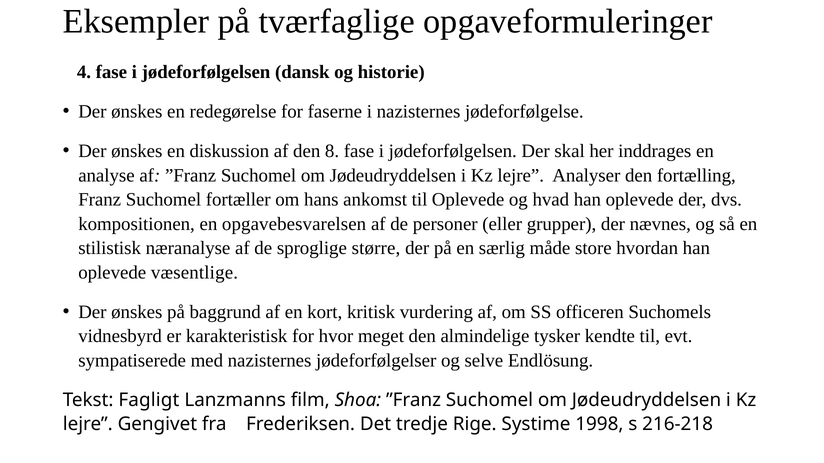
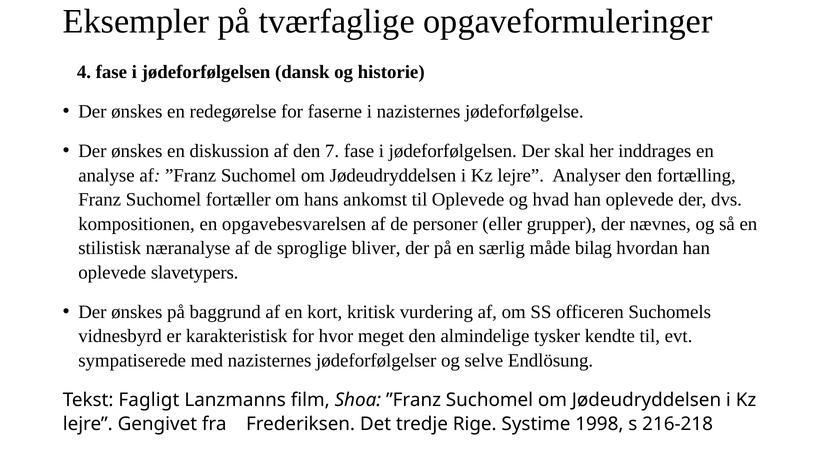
8: 8 -> 7
større: større -> bliver
store: store -> bilag
væsentlige: væsentlige -> slavetypers
